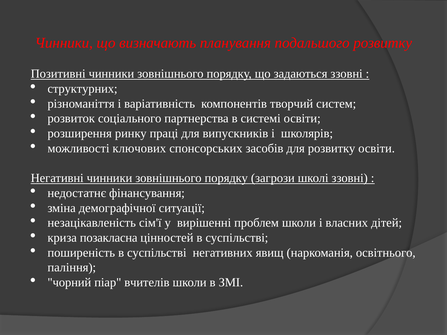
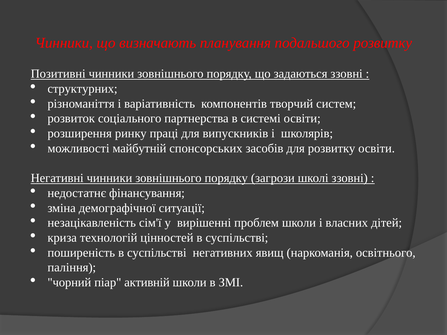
ключових: ключових -> майбутній
позакласна: позакласна -> технологій
вчителів: вчителів -> активній
